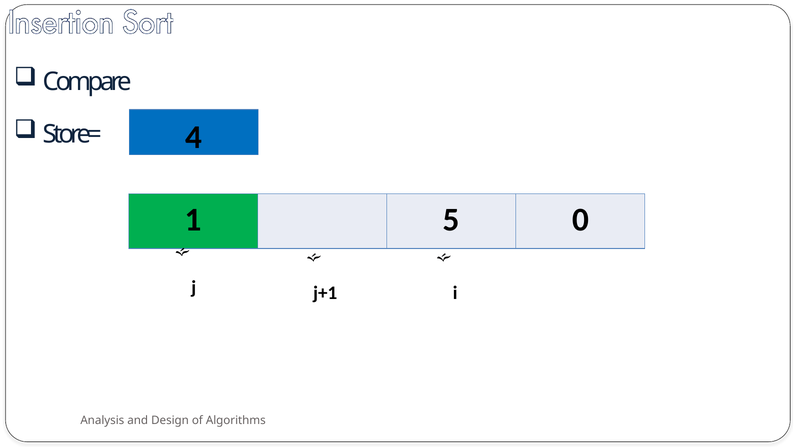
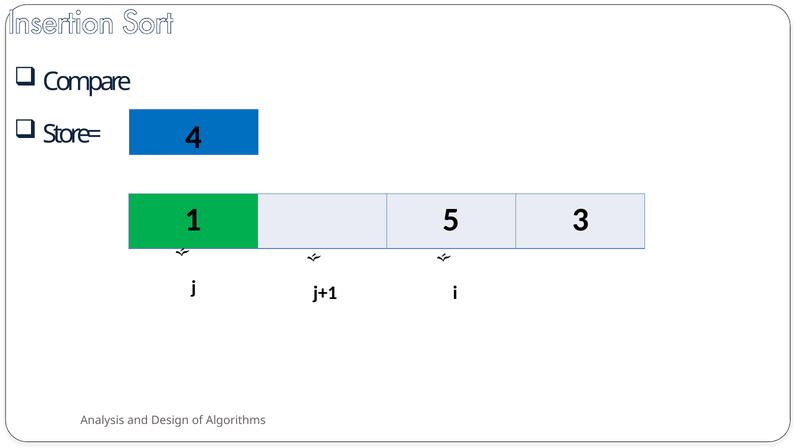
0: 0 -> 3
